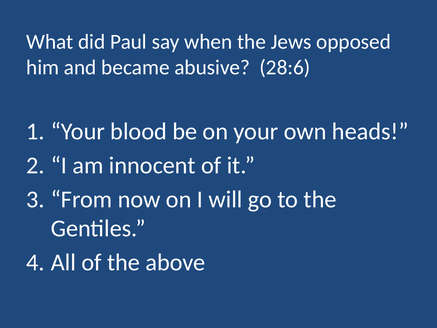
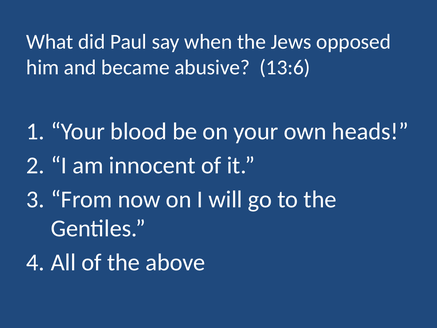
28:6: 28:6 -> 13:6
